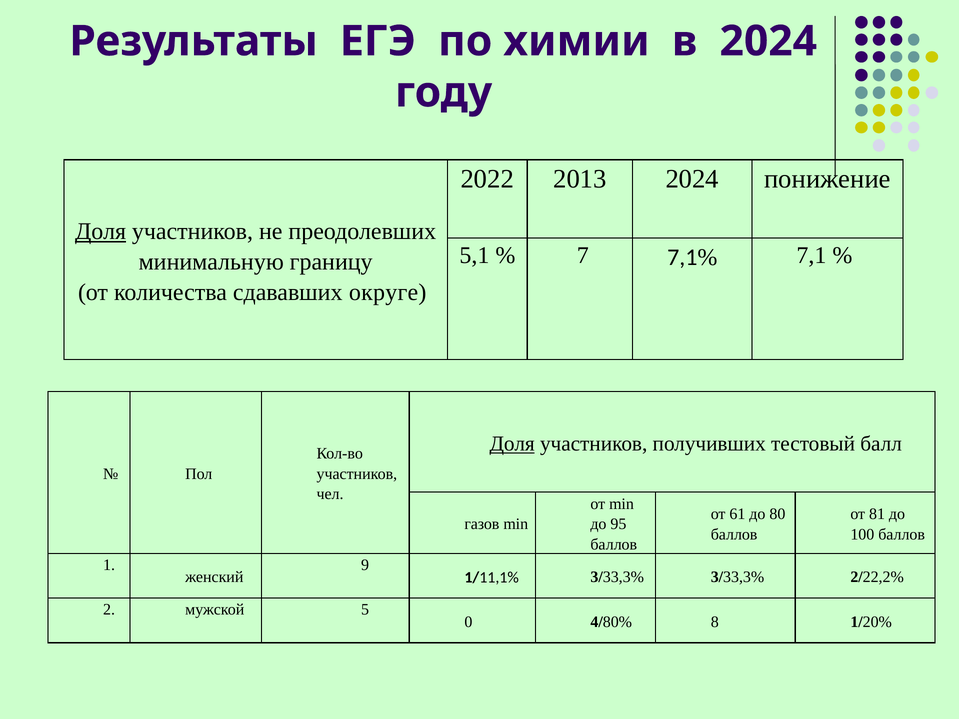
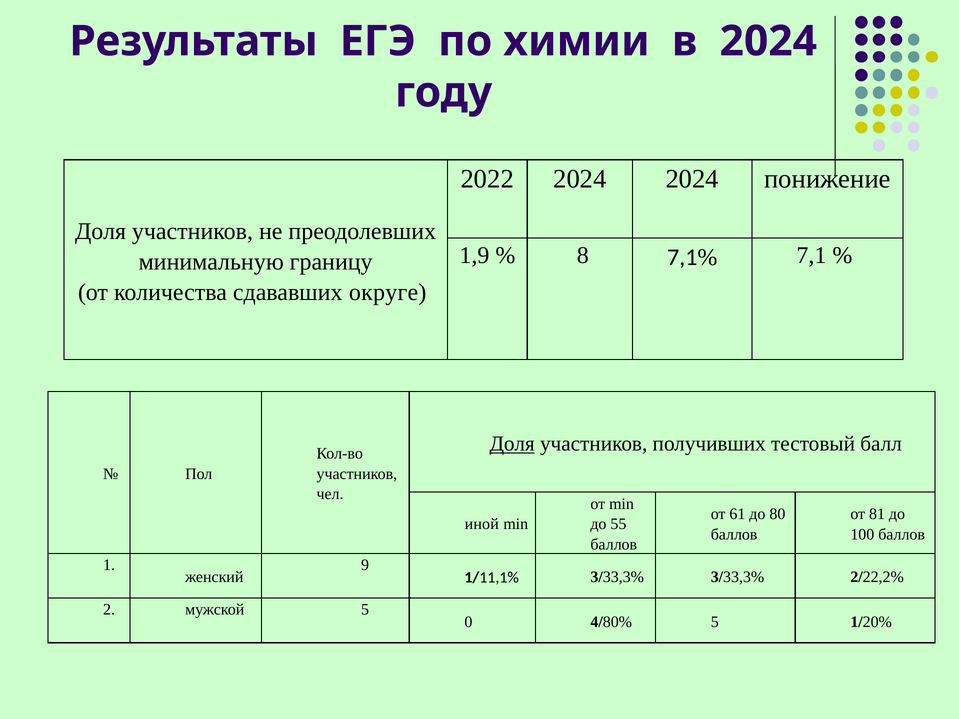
2022 2013: 2013 -> 2024
Доля at (101, 231) underline: present -> none
5,1: 5,1 -> 1,9
7: 7 -> 8
газов: газов -> иной
95: 95 -> 55
4/80% 8: 8 -> 5
